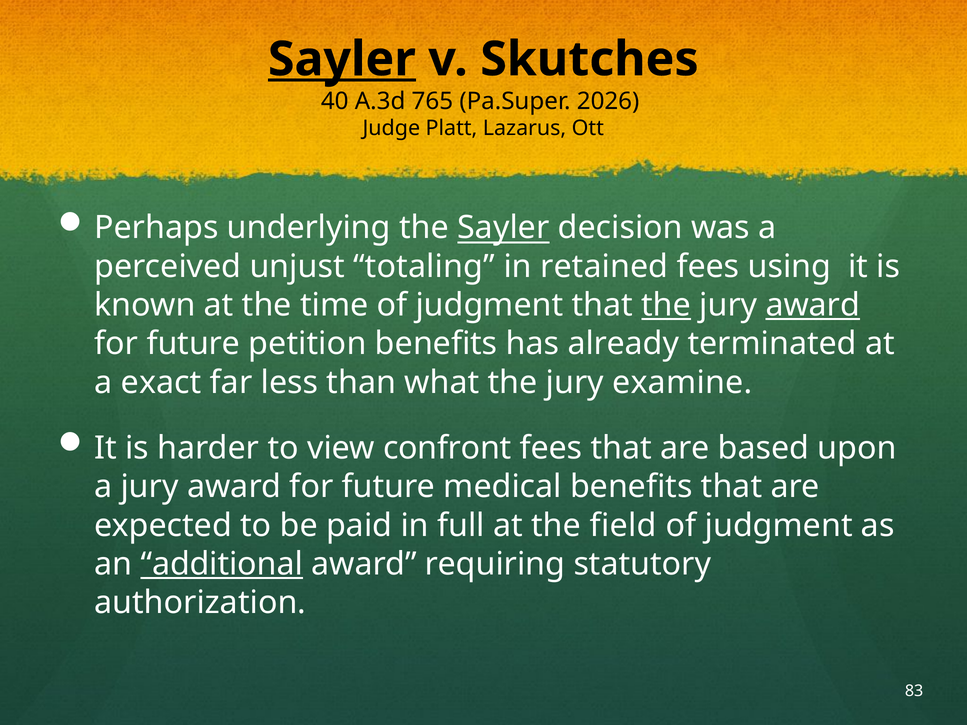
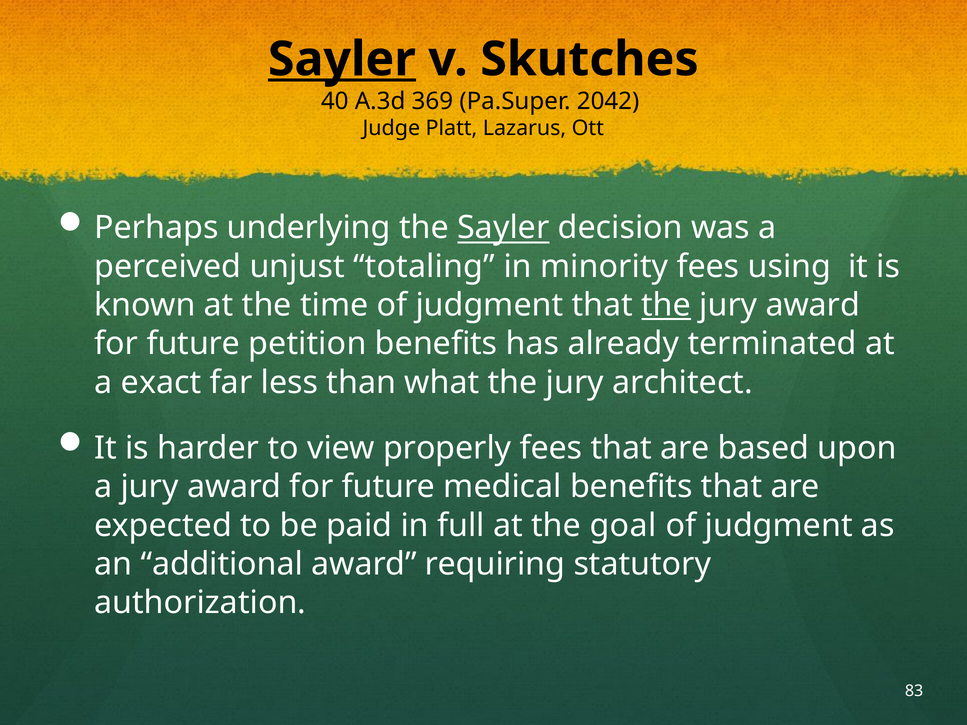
765: 765 -> 369
2026: 2026 -> 2042
retained: retained -> minority
award at (813, 305) underline: present -> none
examine: examine -> architect
confront: confront -> properly
field: field -> goal
additional underline: present -> none
